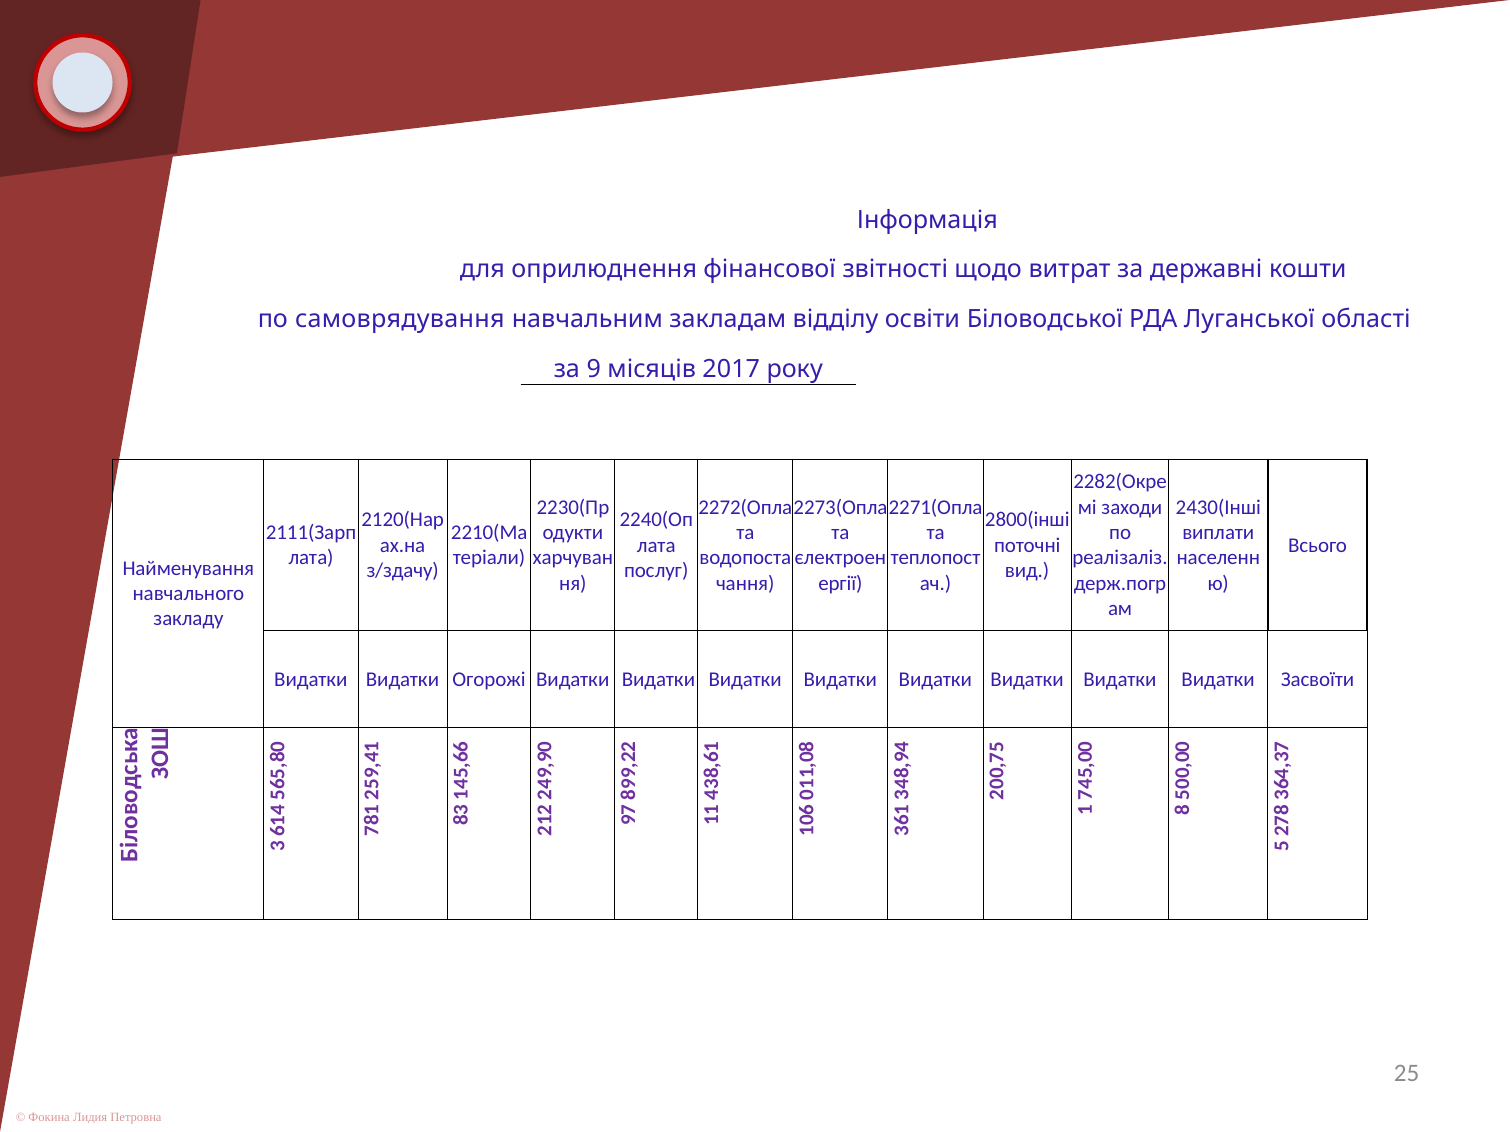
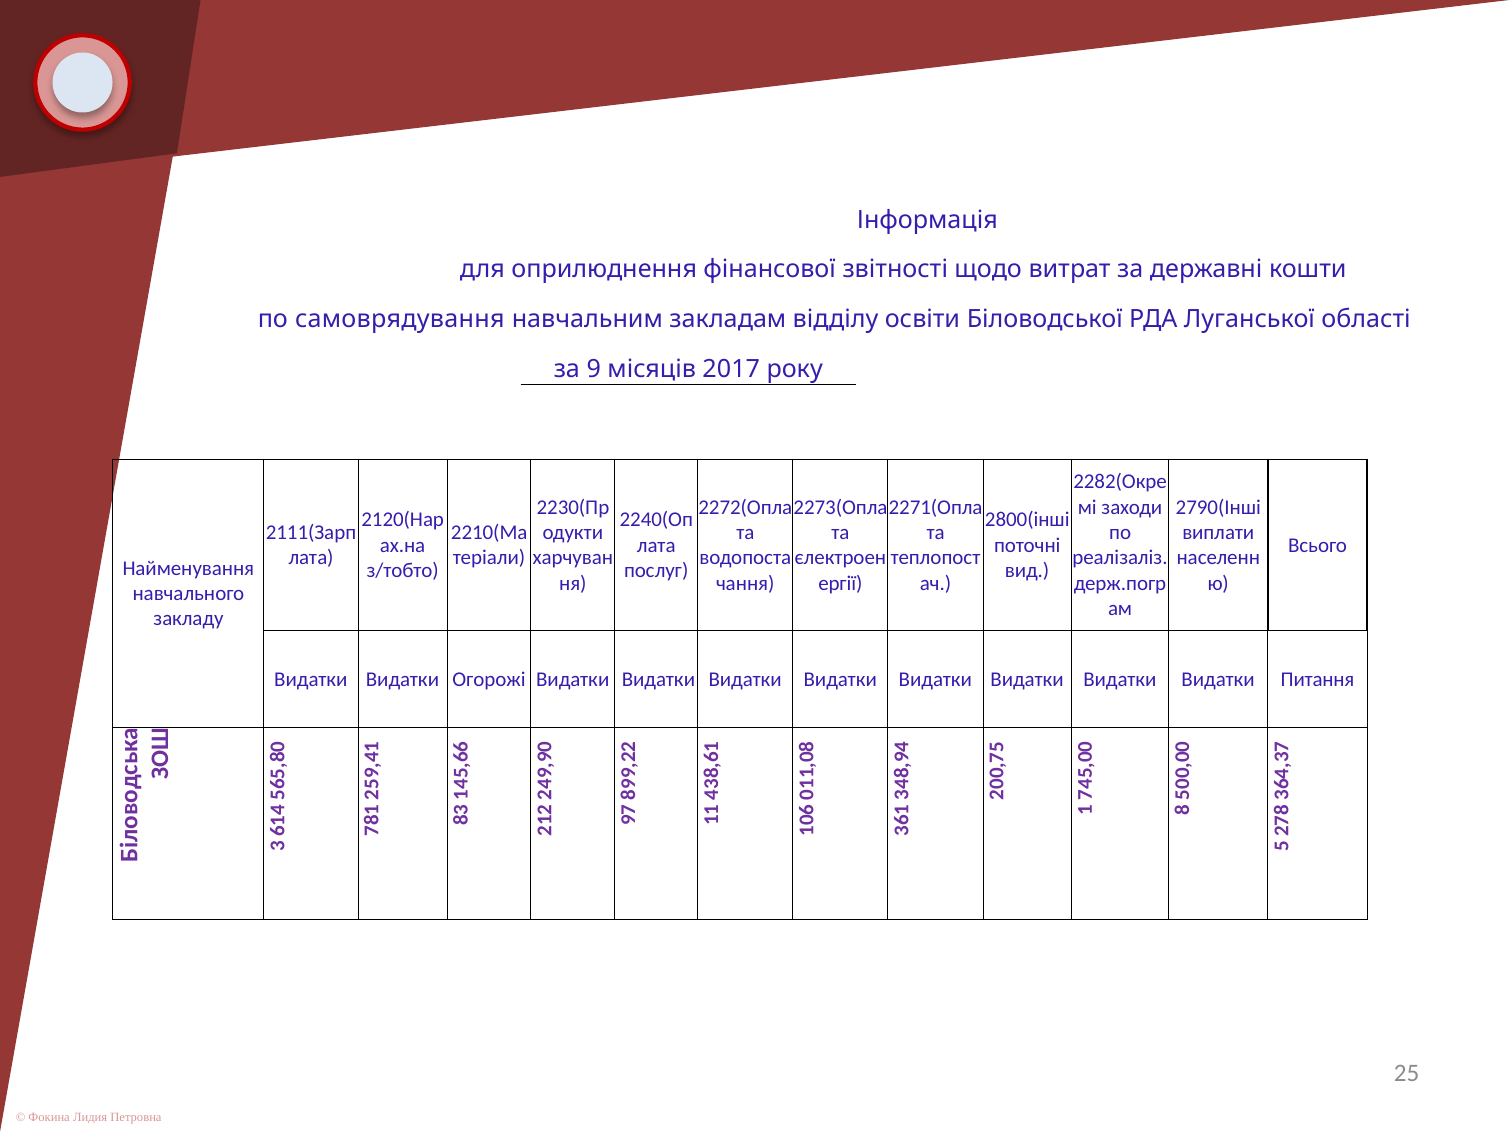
2430(Інші: 2430(Інші -> 2790(Інші
з/здачу: з/здачу -> з/тобто
Засвоїти: Засвоїти -> Питання
